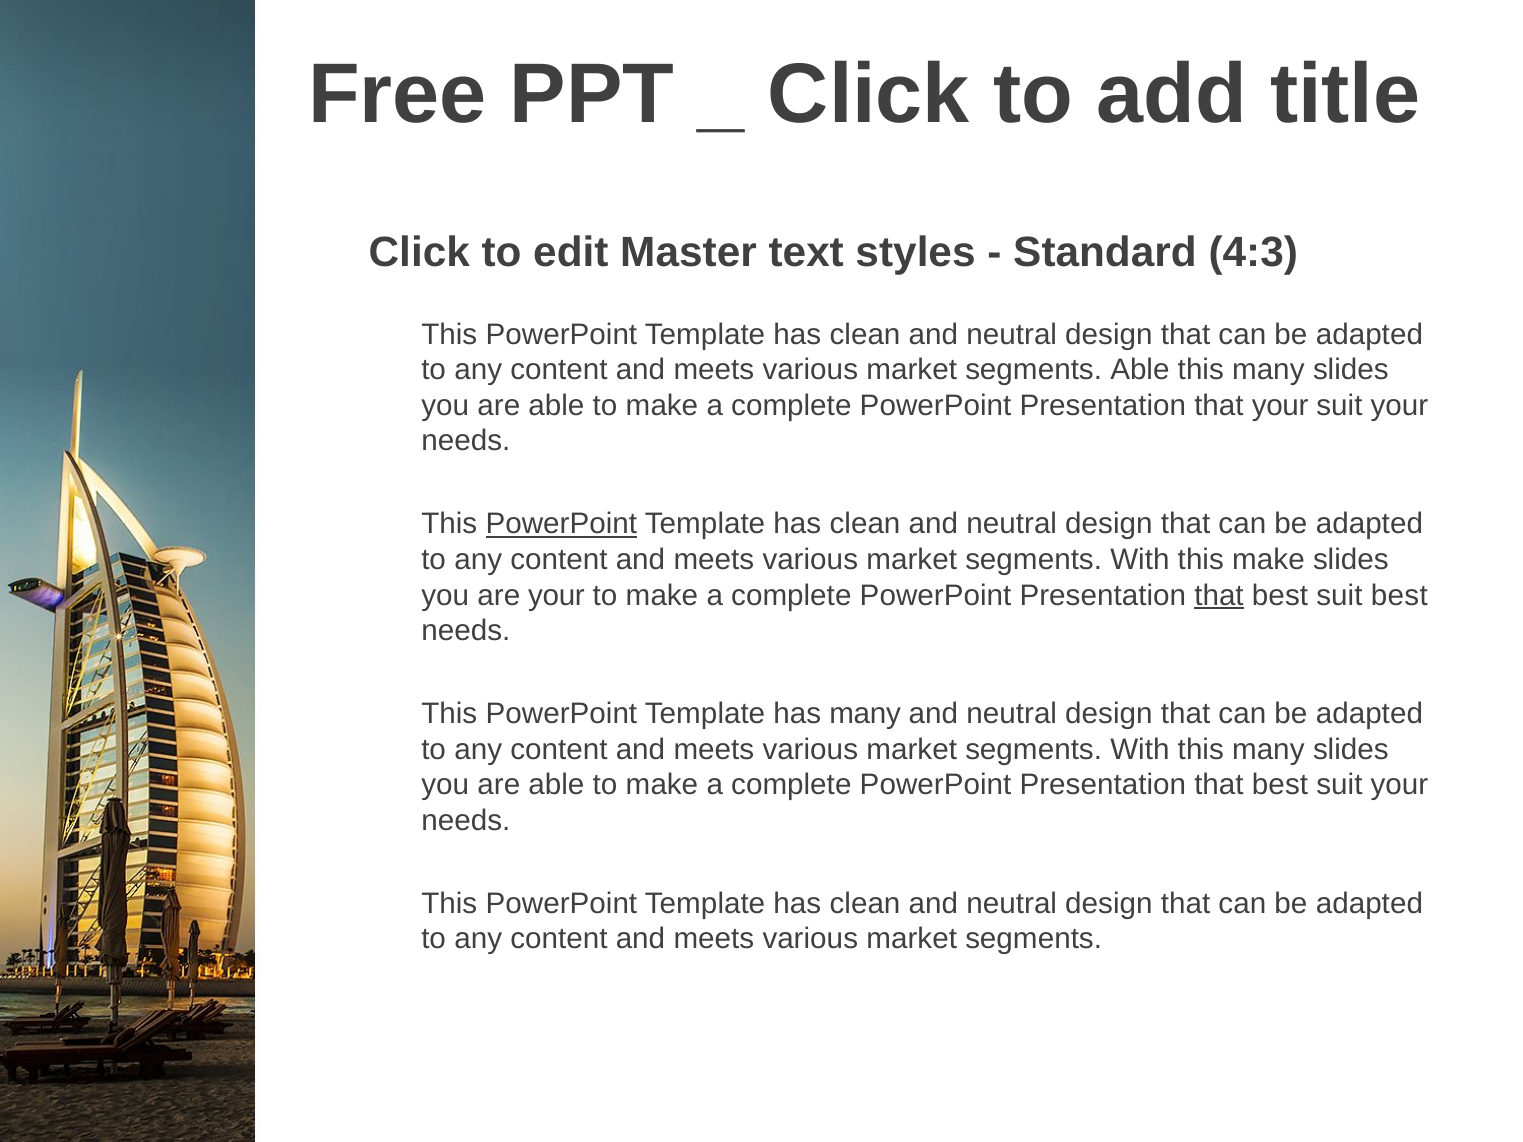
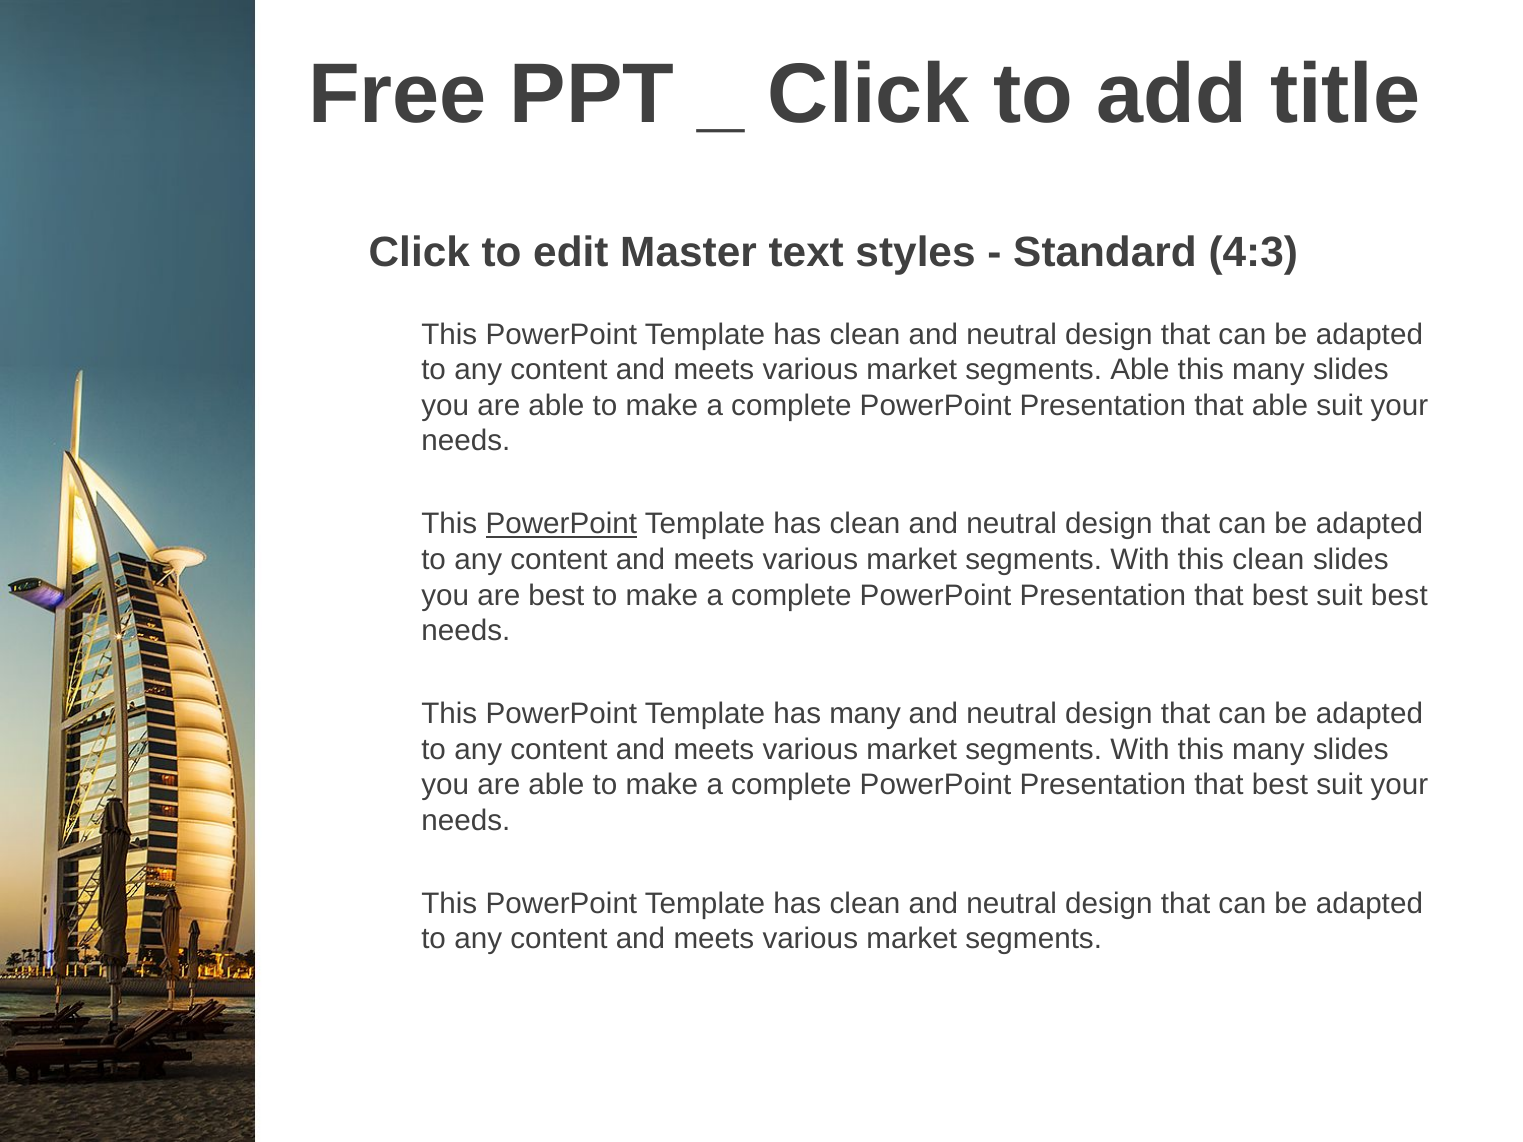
that your: your -> able
this make: make -> clean
are your: your -> best
that at (1219, 595) underline: present -> none
